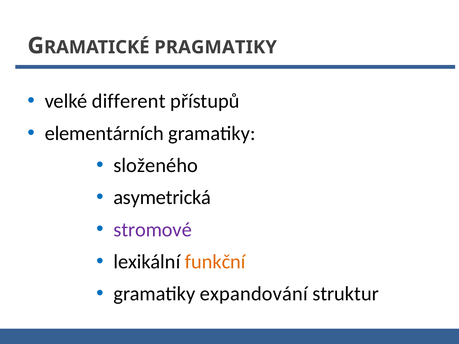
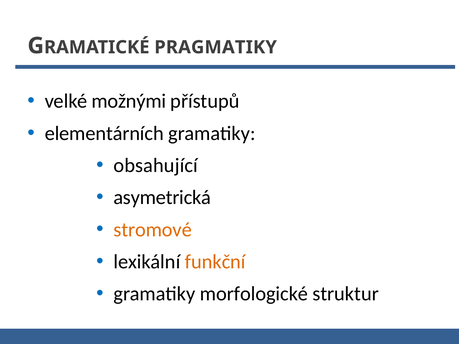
different: different -> možnými
složeného: složeného -> obsahující
stromové colour: purple -> orange
expandování: expandování -> morfologické
